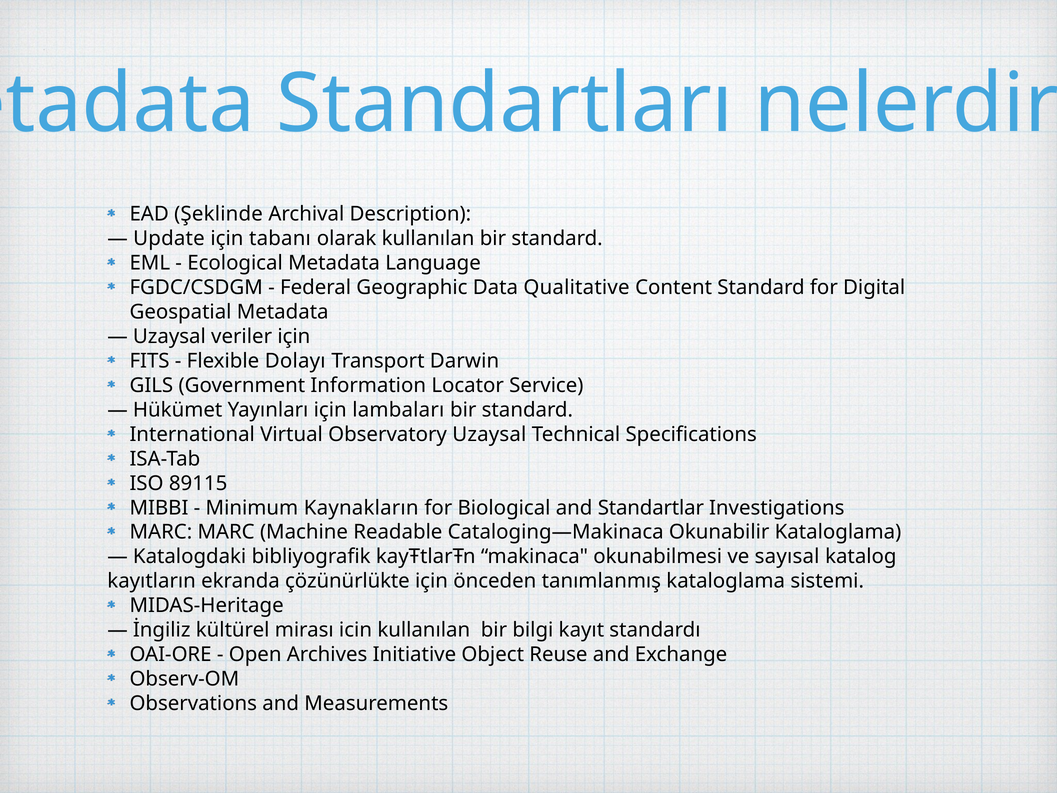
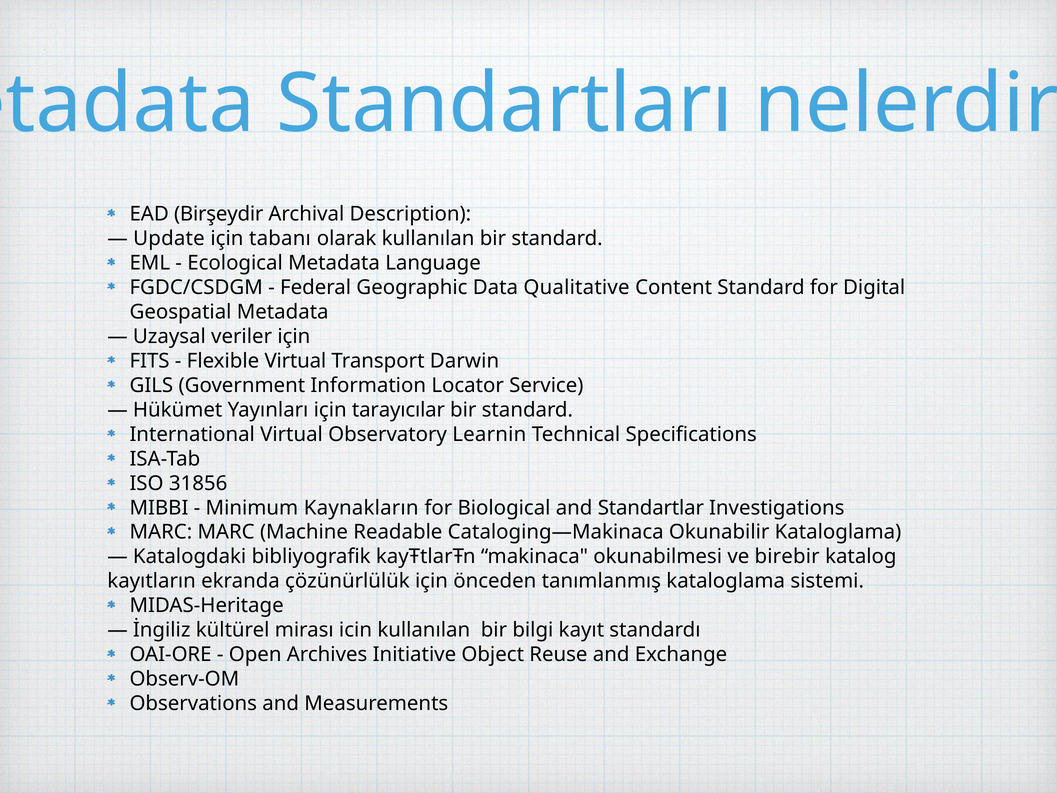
Şeklinde: Şeklinde -> Birşeydir
Flexible Dolayı: Dolayı -> Virtual
lambaları: lambaları -> tarayıcılar
Observatory Uzaysal: Uzaysal -> Learnin
89115: 89115 -> 31856
sayısal: sayısal -> birebir
çözünürlükte: çözünürlükte -> çözünürlülük
